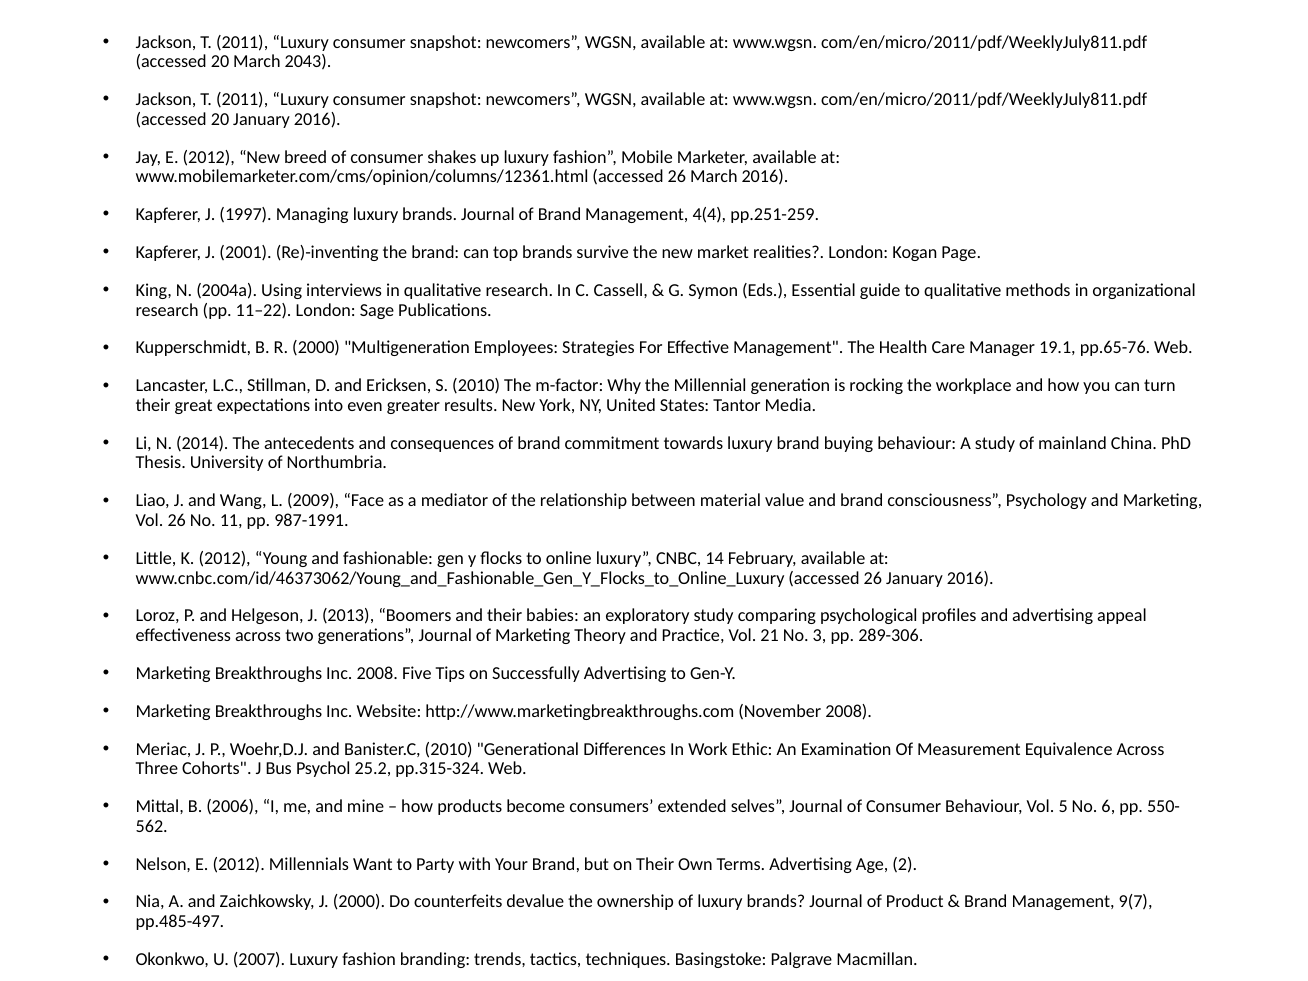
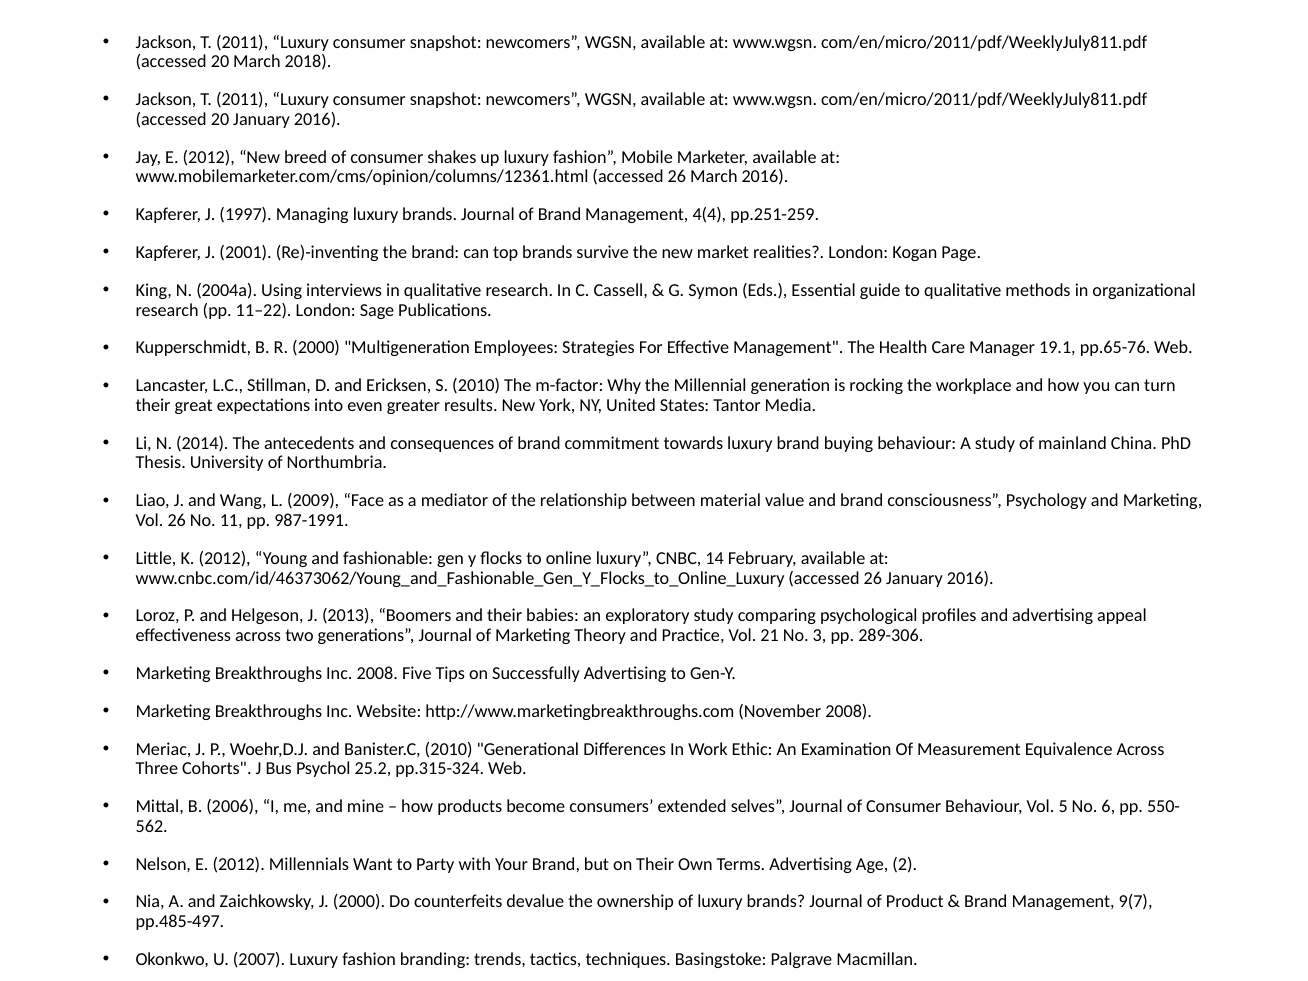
2043: 2043 -> 2018
